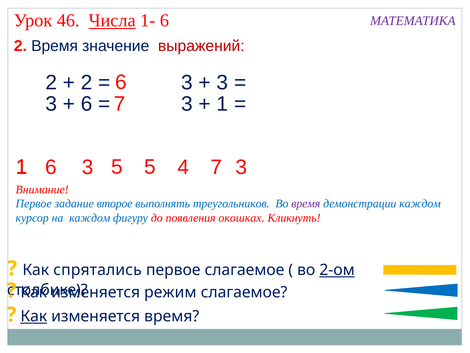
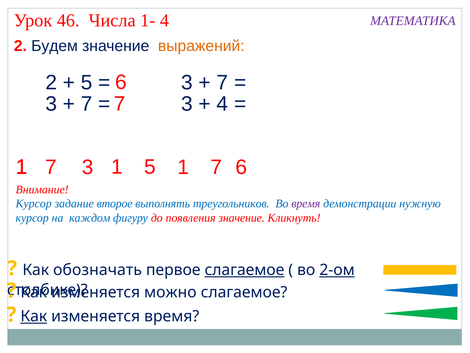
Числа underline: present -> none
1- 6: 6 -> 4
2 Время: Время -> Будем
выражений colour: red -> orange
2 at (87, 82): 2 -> 5
3 at (222, 82): 3 -> 7
6 at (87, 104): 6 -> 7
1 at (222, 104): 1 -> 4
6 at (51, 167): 6 -> 7
5 at (117, 167): 5 -> 1
5 3: 3 -> 6
3 4: 4 -> 1
Первое at (34, 203): Первое -> Курсор
демонстрации каждом: каждом -> нужную
появления окошках: окошках -> значение
спрятались: спрятались -> обозначать
слагаемое at (244, 270) underline: none -> present
режим: режим -> можно
